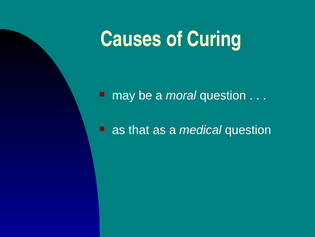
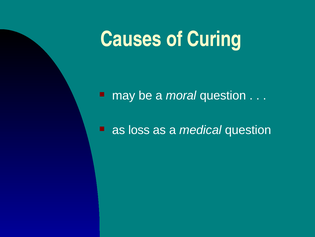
that: that -> loss
